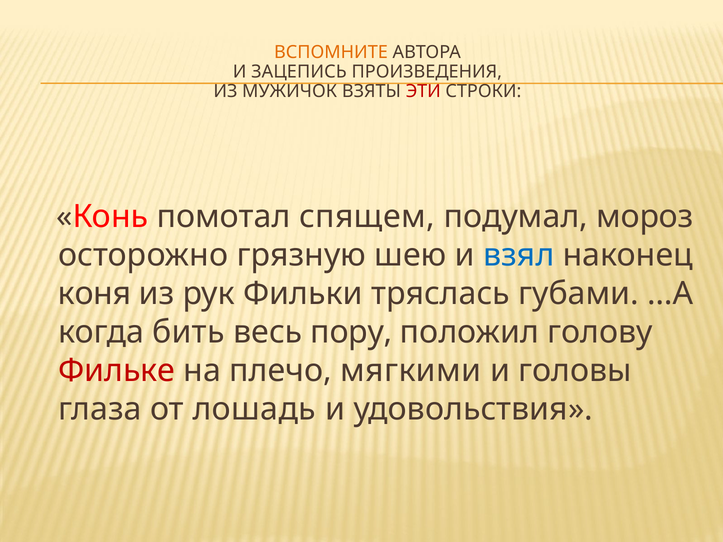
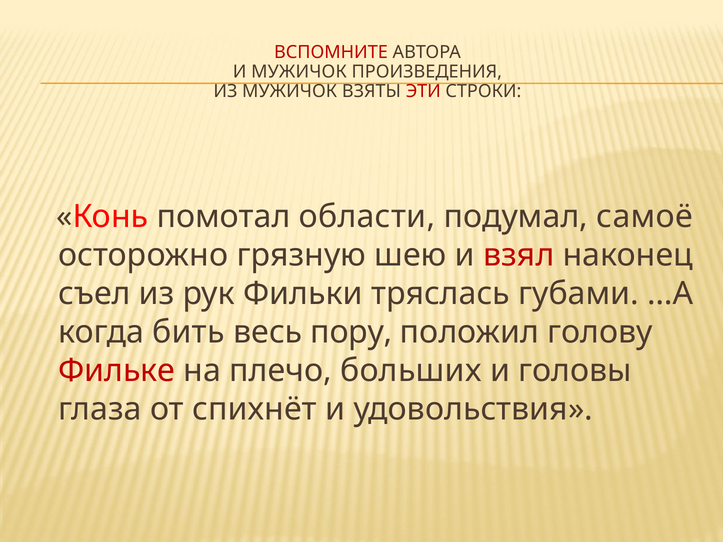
ВСПОМНИТЕ colour: orange -> red
И ЗАЦЕПИСЬ: ЗАЦЕПИСЬ -> МУЖИЧОК
спящем: спящем -> области
мороз: мороз -> самоё
взял colour: blue -> red
коня: коня -> съел
мягкими: мягкими -> больших
лошадь: лошадь -> спихнёт
